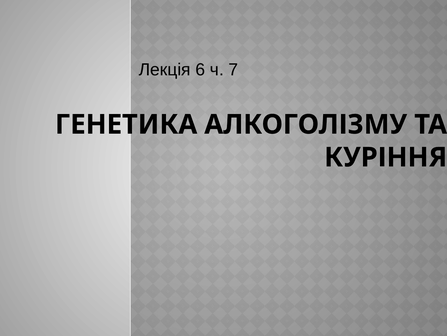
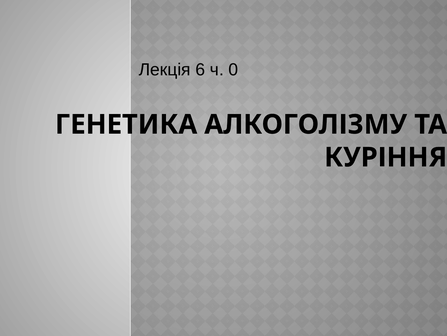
7: 7 -> 0
